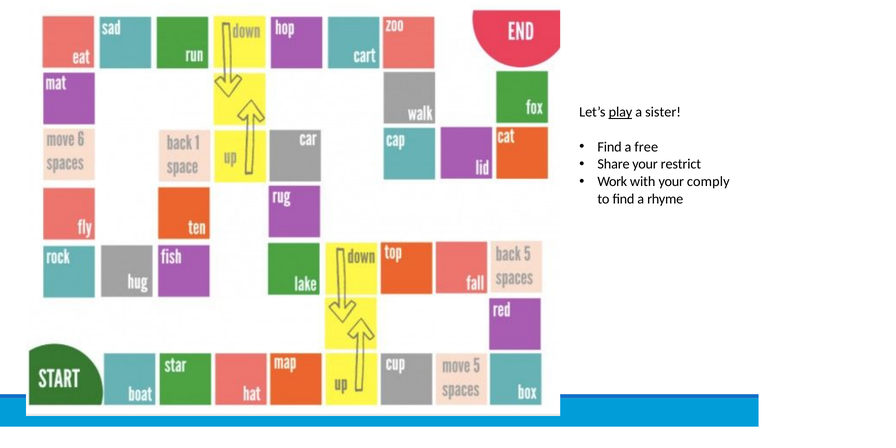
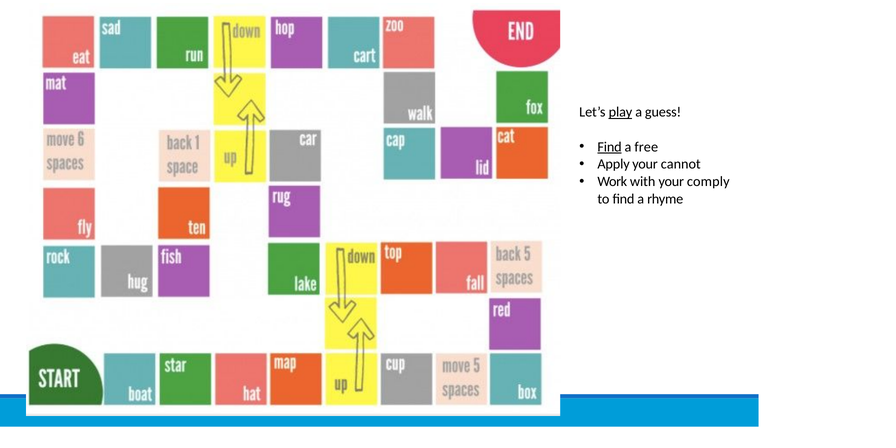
sister: sister -> guess
Find at (610, 147) underline: none -> present
Share: Share -> Apply
restrict: restrict -> cannot
